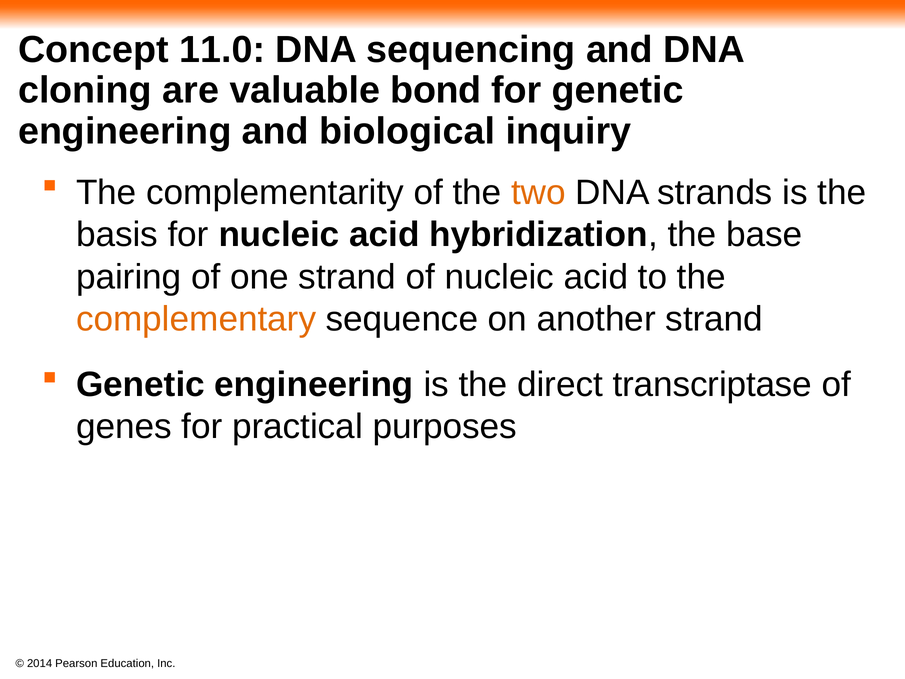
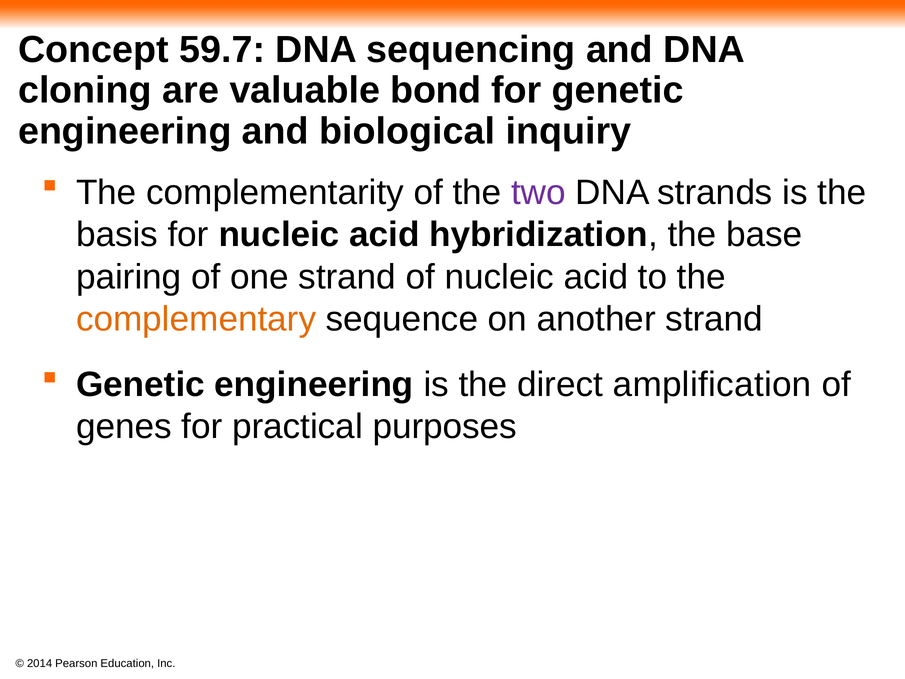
11.0: 11.0 -> 59.7
two colour: orange -> purple
transcriptase: transcriptase -> amplification
